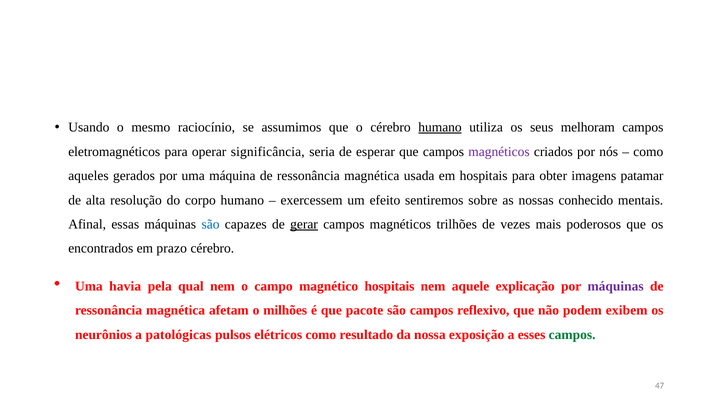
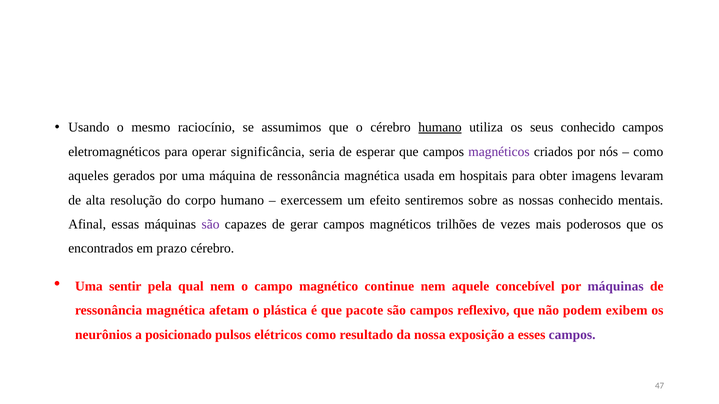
seus melhoram: melhoram -> conhecido
patamar: patamar -> levaram
são at (211, 225) colour: blue -> purple
gerar underline: present -> none
havia: havia -> sentir
magnético hospitais: hospitais -> continue
explicação: explicação -> concebível
milhões: milhões -> plástica
patológicas: patológicas -> posicionado
campos at (572, 335) colour: green -> purple
